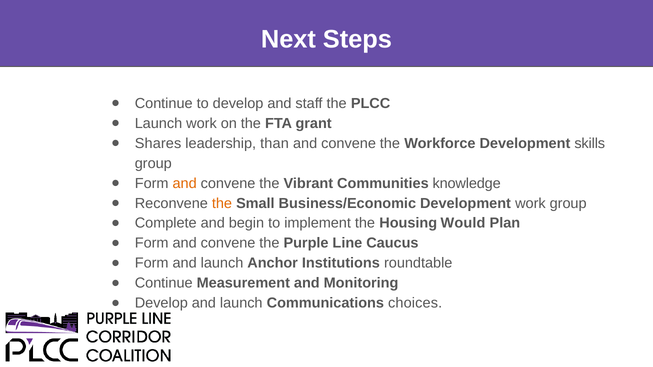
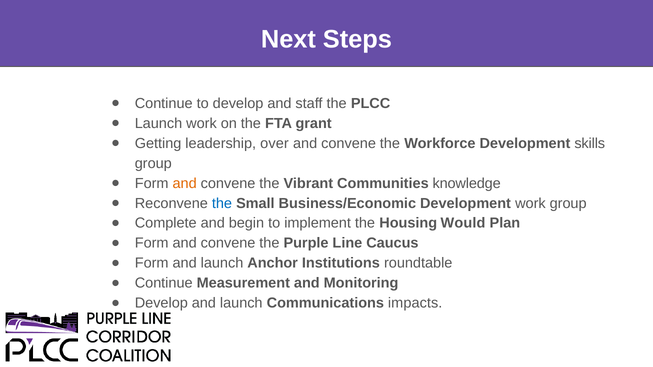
Shares: Shares -> Getting
than: than -> over
the at (222, 203) colour: orange -> blue
choices: choices -> impacts
